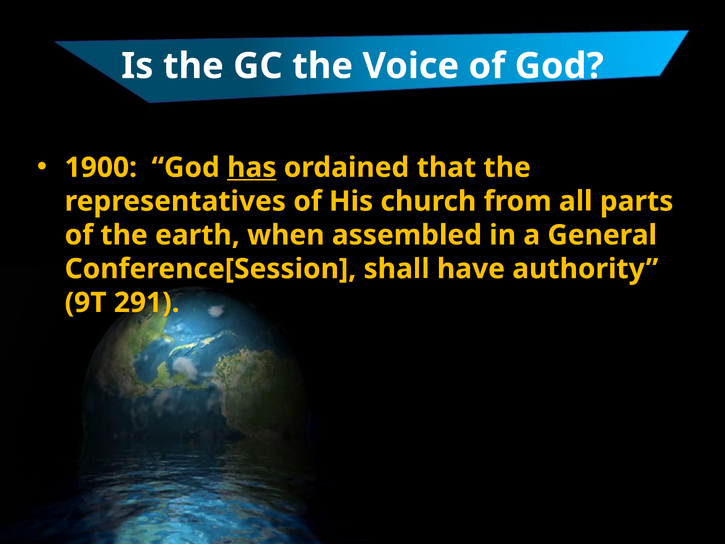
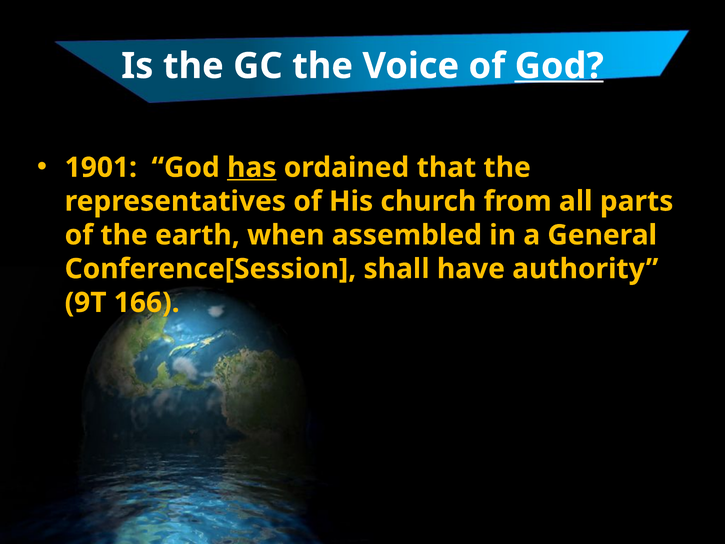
God at (559, 66) underline: none -> present
1900: 1900 -> 1901
291: 291 -> 166
